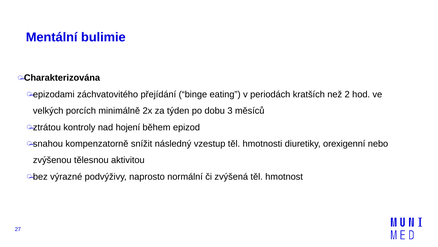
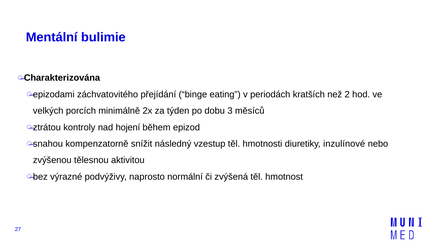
orexigenní: orexigenní -> inzulínové
